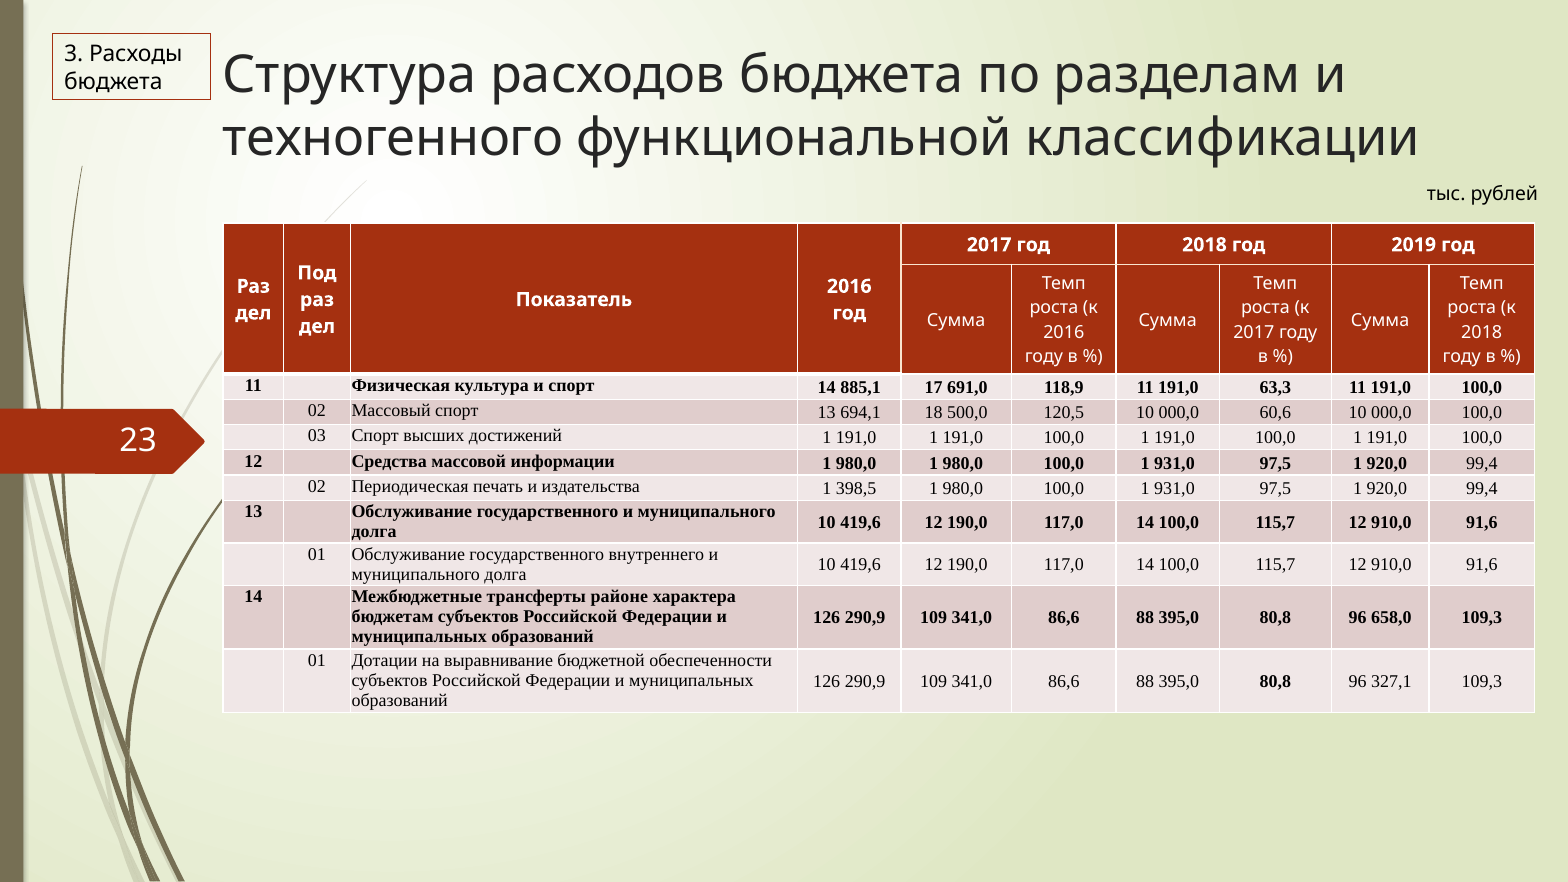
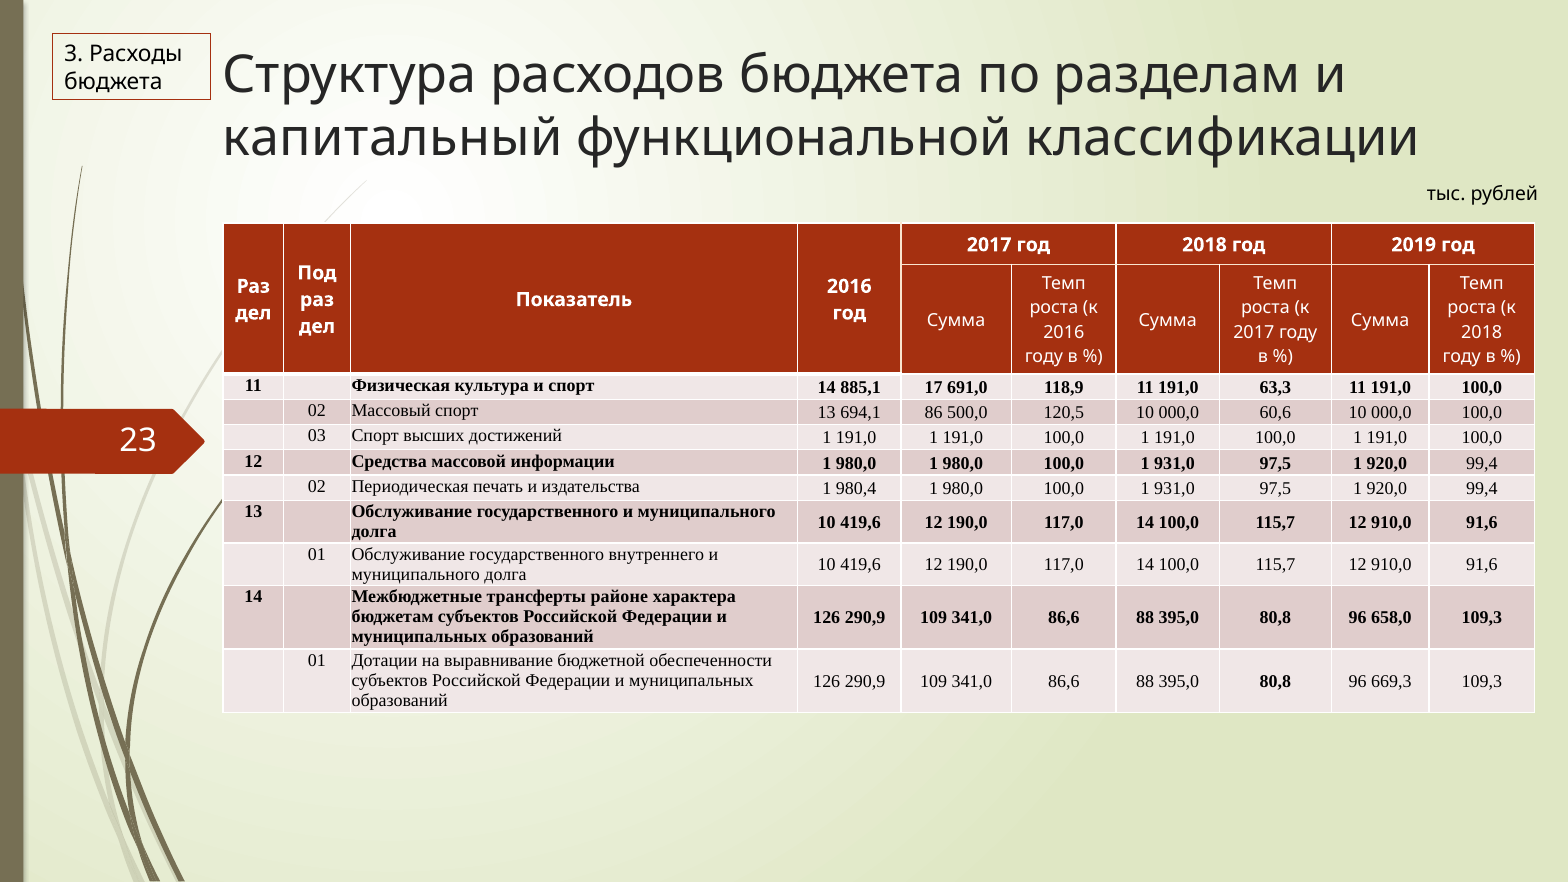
техногенного: техногенного -> капитальный
18: 18 -> 86
398,5: 398,5 -> 980,4
327,1: 327,1 -> 669,3
